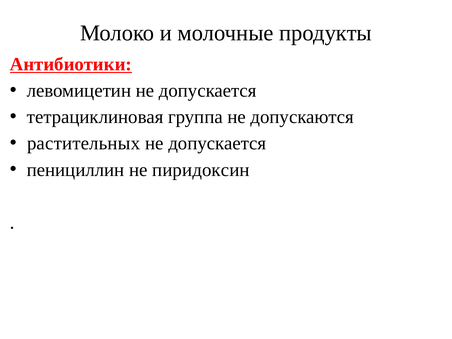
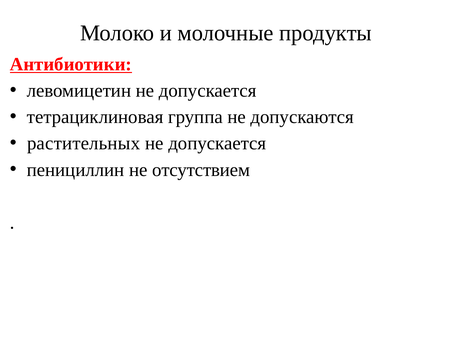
пиридоксин: пиридоксин -> отсутствием
